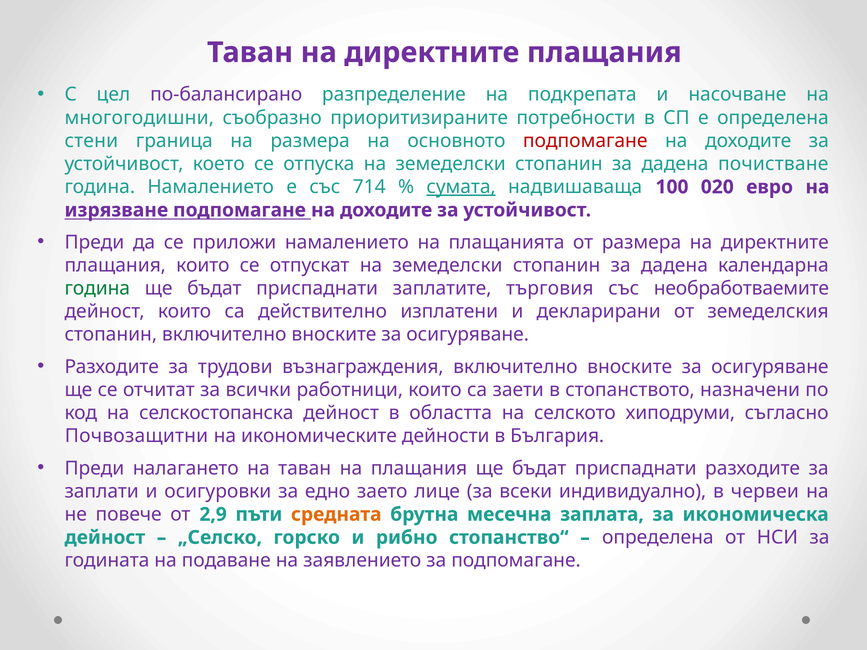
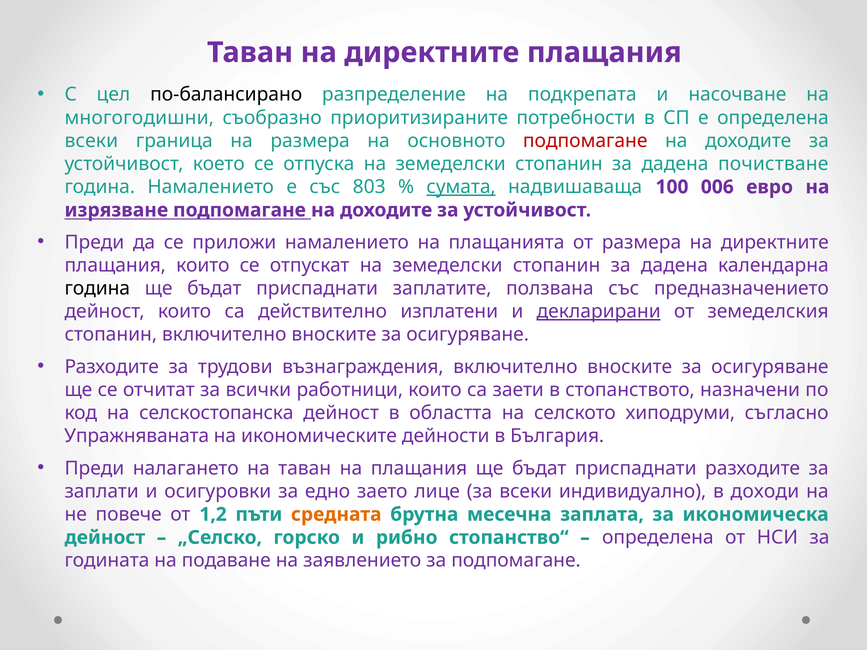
по-балансирано colour: purple -> black
стени at (91, 141): стени -> всеки
714: 714 -> 803
020: 020 -> 006
година at (97, 289) colour: green -> black
търговия: търговия -> ползвана
необработваемите: необработваемите -> предназначението
декларирани underline: none -> present
Почвозащитни: Почвозащитни -> Упражняваната
червеи: червеи -> доходи
2,9: 2,9 -> 1,2
